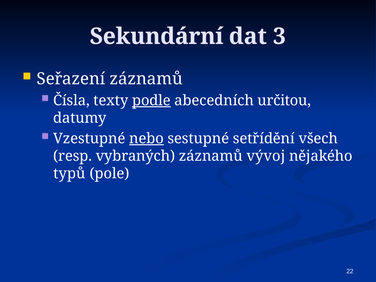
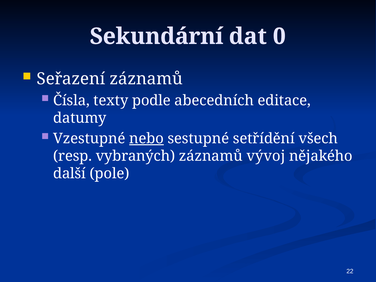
3: 3 -> 0
podle underline: present -> none
určitou: určitou -> editace
typů: typů -> další
